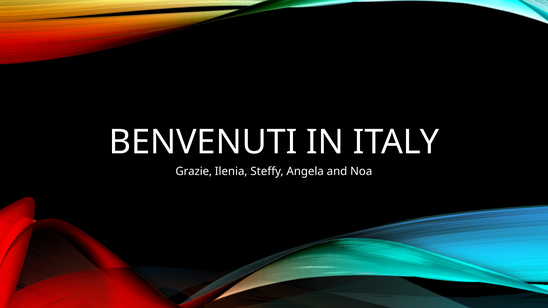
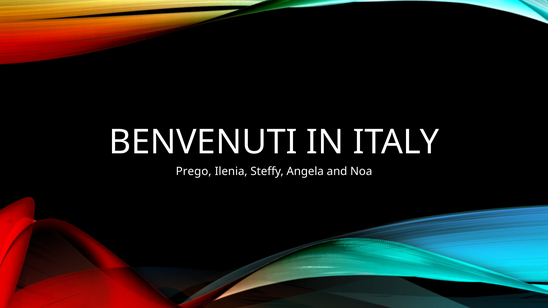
Grazie: Grazie -> Prego
